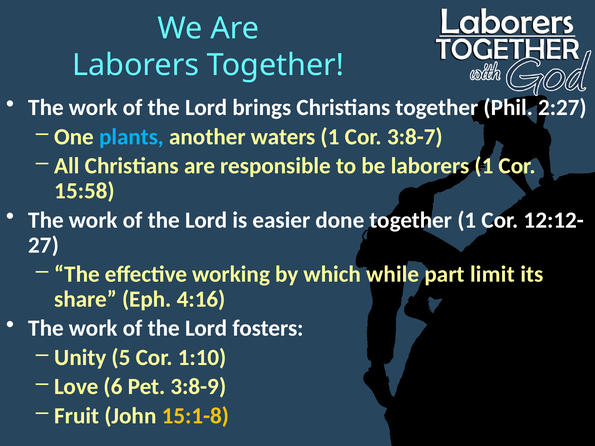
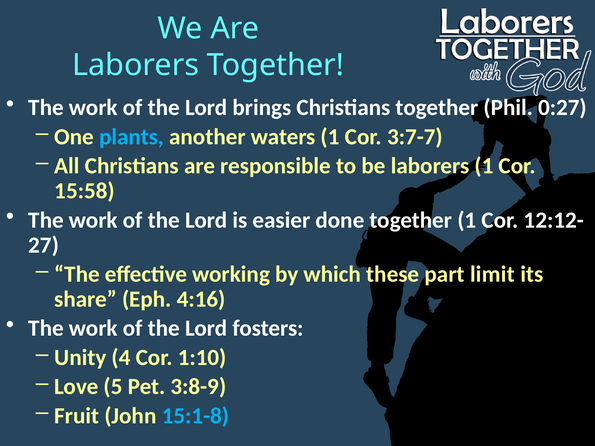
2:27: 2:27 -> 0:27
3:8-7: 3:8-7 -> 3:7-7
while: while -> these
5: 5 -> 4
6: 6 -> 5
15:1-8 colour: yellow -> light blue
